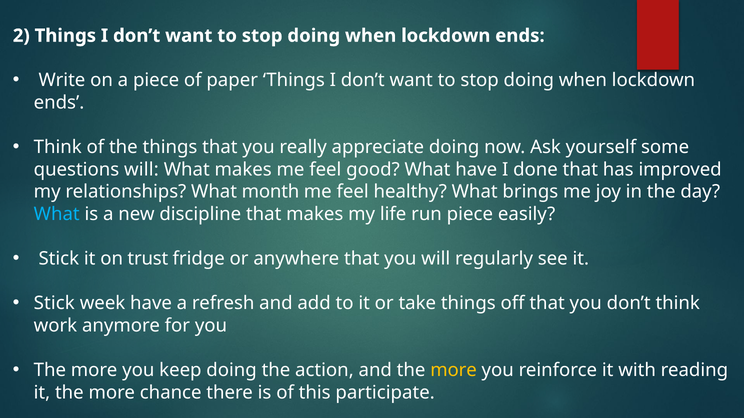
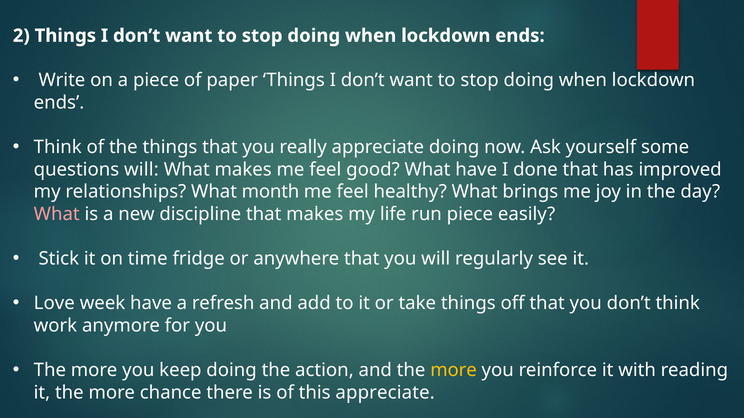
What at (57, 214) colour: light blue -> pink
trust: trust -> time
Stick at (54, 304): Stick -> Love
this participate: participate -> appreciate
